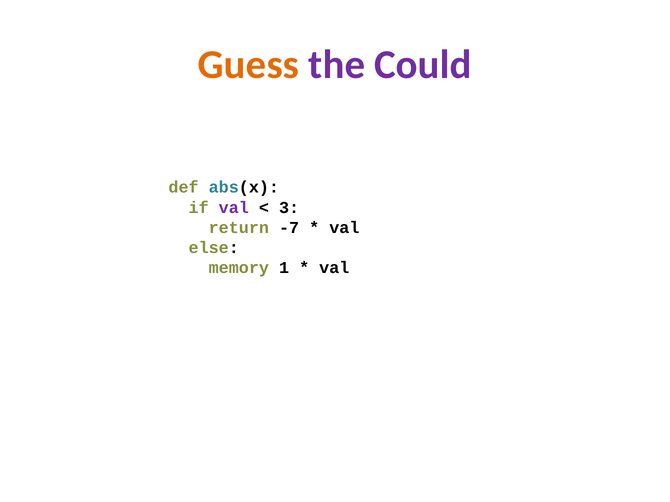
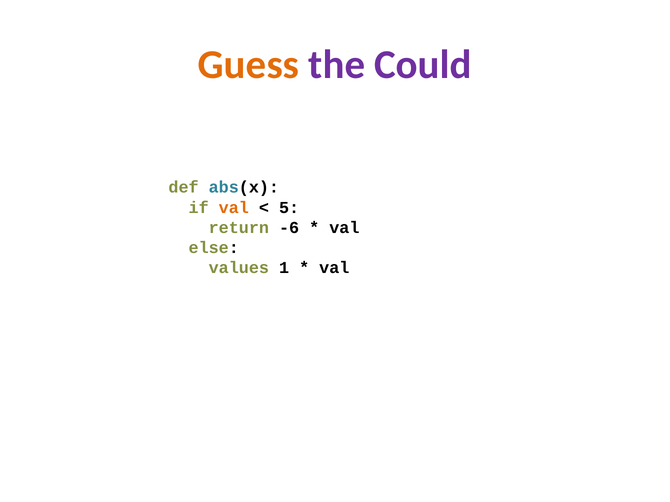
val at (234, 208) colour: purple -> orange
3: 3 -> 5
-7: -7 -> -6
memory: memory -> values
